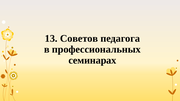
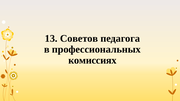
семинарах: семинарах -> комиссиях
